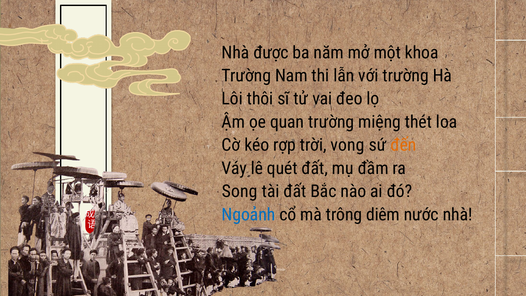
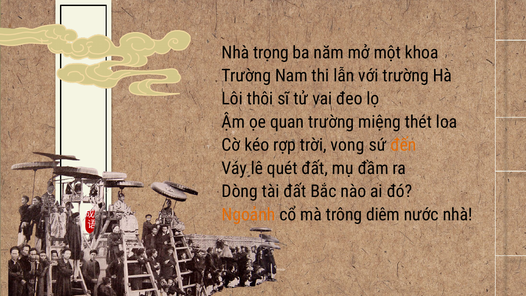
được: được -> trọng
Song: Song -> Dòng
Ngoảnh colour: blue -> orange
